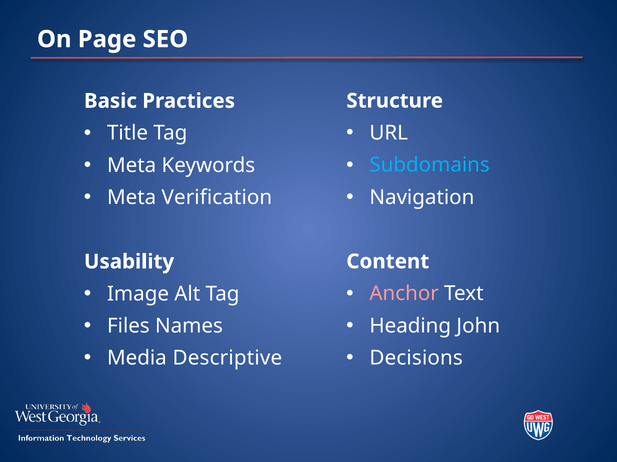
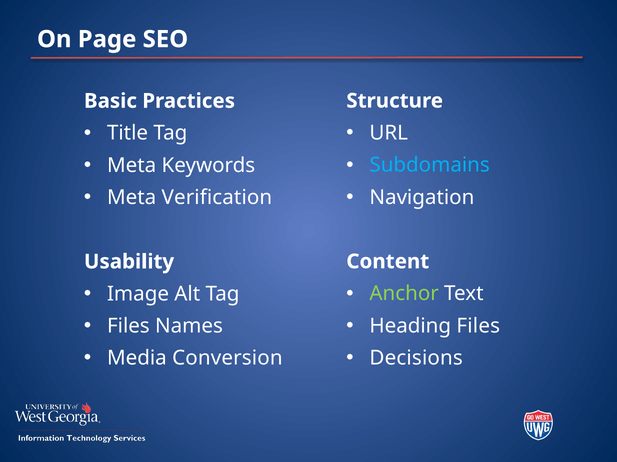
Anchor colour: pink -> light green
Heading John: John -> Files
Descriptive: Descriptive -> Conversion
